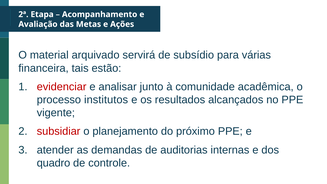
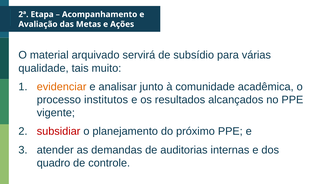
financeira: financeira -> qualidade
estão: estão -> muito
evidenciar colour: red -> orange
